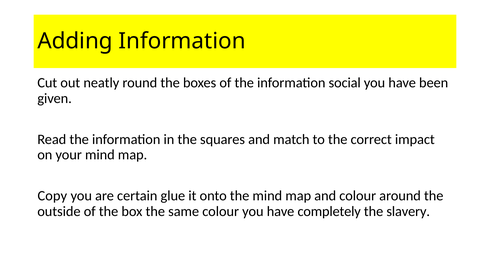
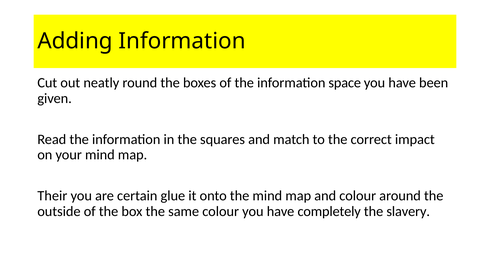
social: social -> space
Copy: Copy -> Their
